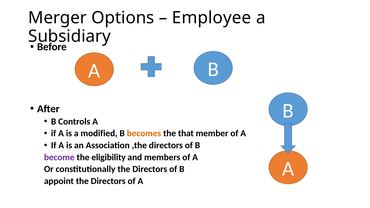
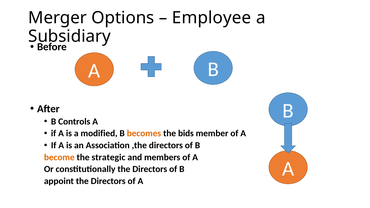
that: that -> bids
become colour: purple -> orange
eligibility: eligibility -> strategic
